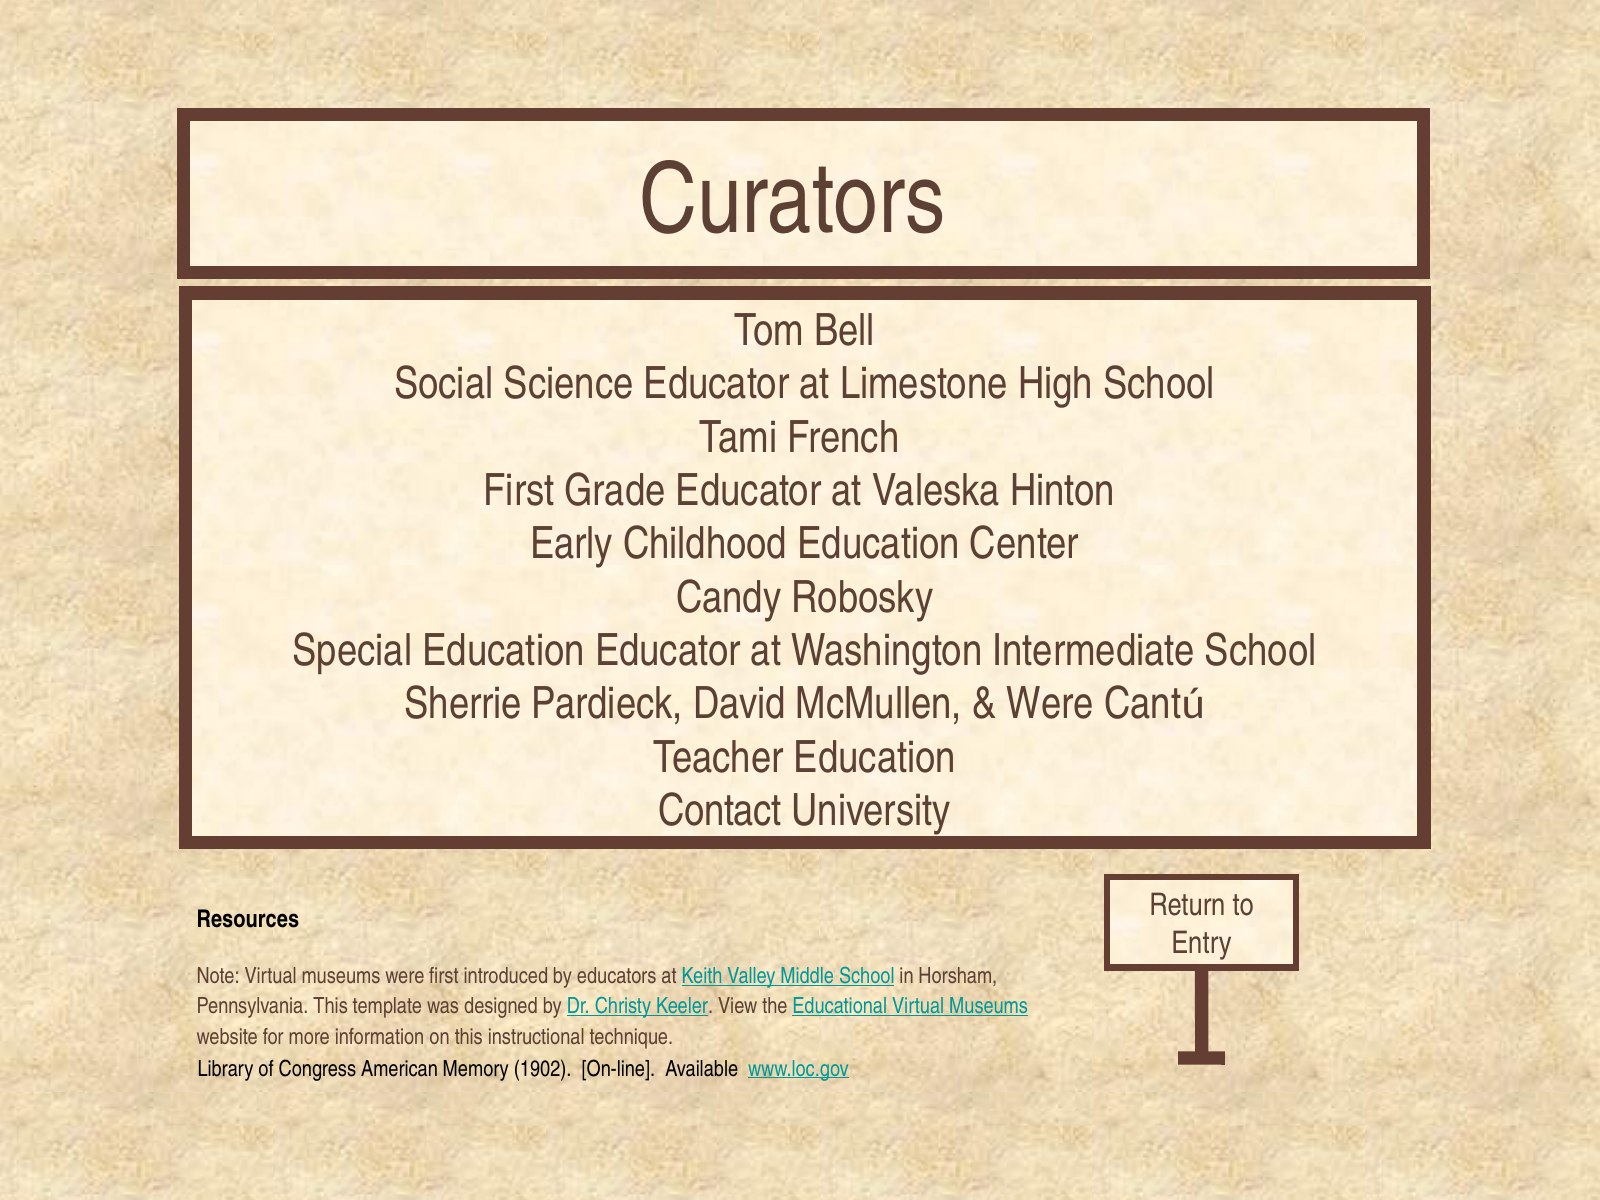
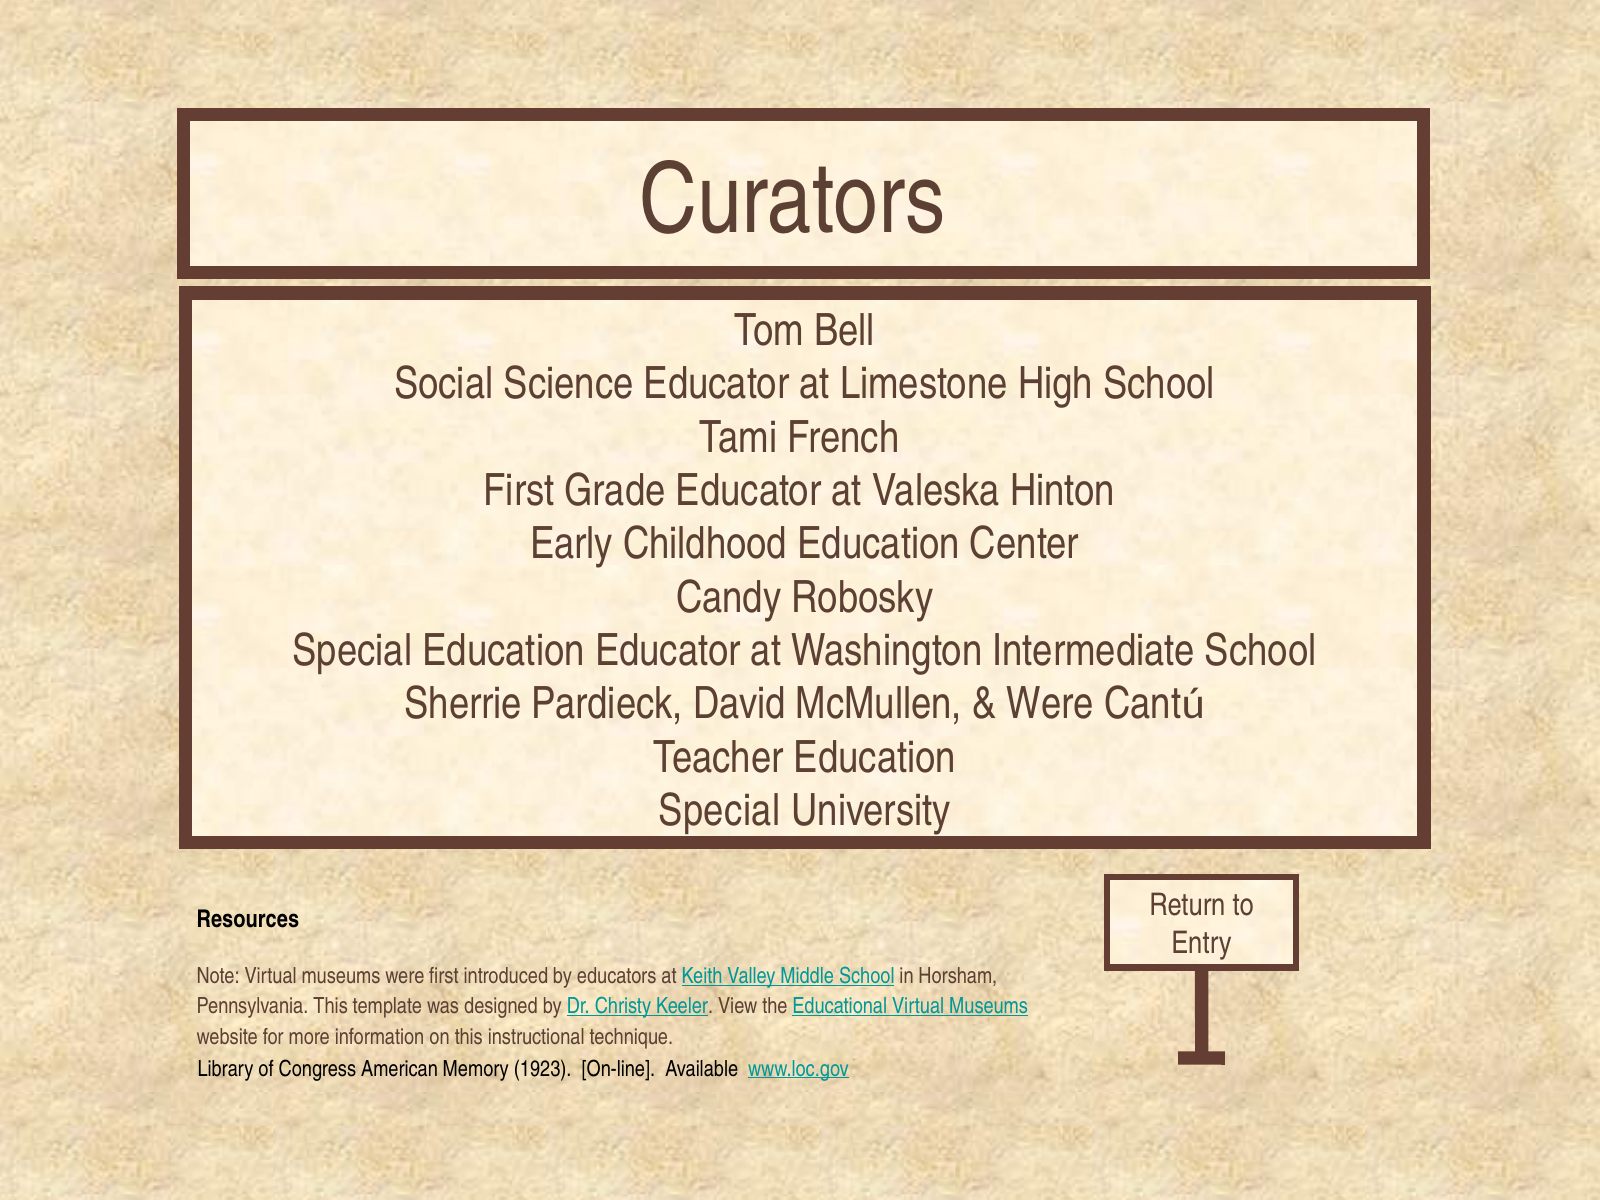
Contact at (720, 811): Contact -> Special
1902: 1902 -> 1923
